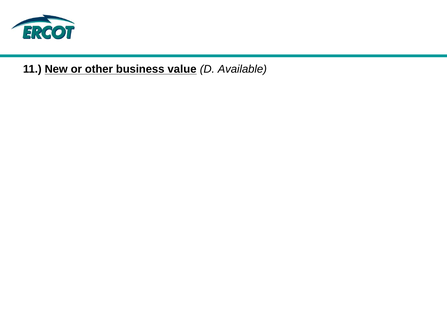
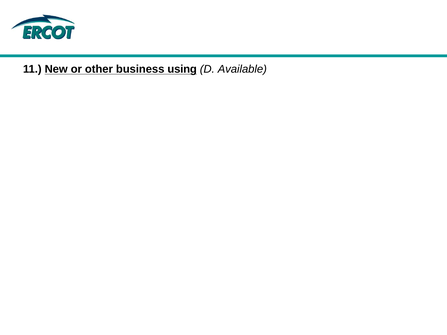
value: value -> using
